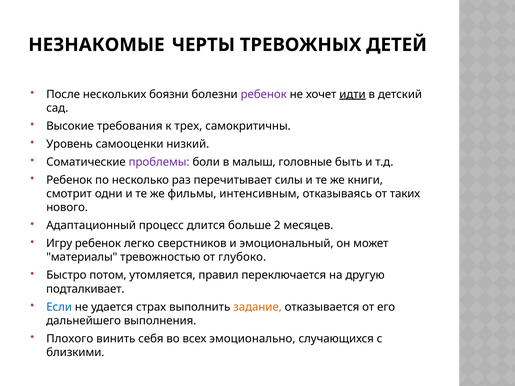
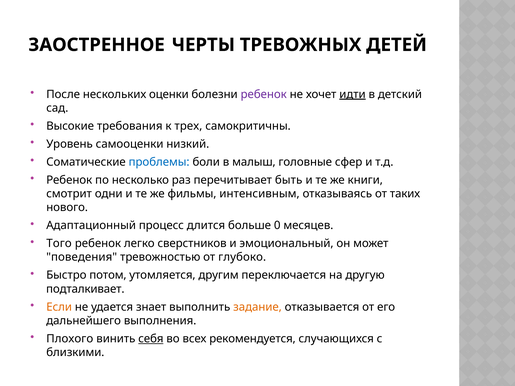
НЕЗНАКОМЫЕ: НЕЗНАКОМЫЕ -> ЗАОСТРЕННОЕ
боязни: боязни -> оценки
проблемы colour: purple -> blue
быть: быть -> сфер
силы: силы -> быть
2: 2 -> 0
Игру: Игру -> Того
материалы: материалы -> поведения
правил: правил -> другим
Если colour: blue -> orange
страх: страх -> знает
себя underline: none -> present
эмоционально: эмоционально -> рекомендуется
